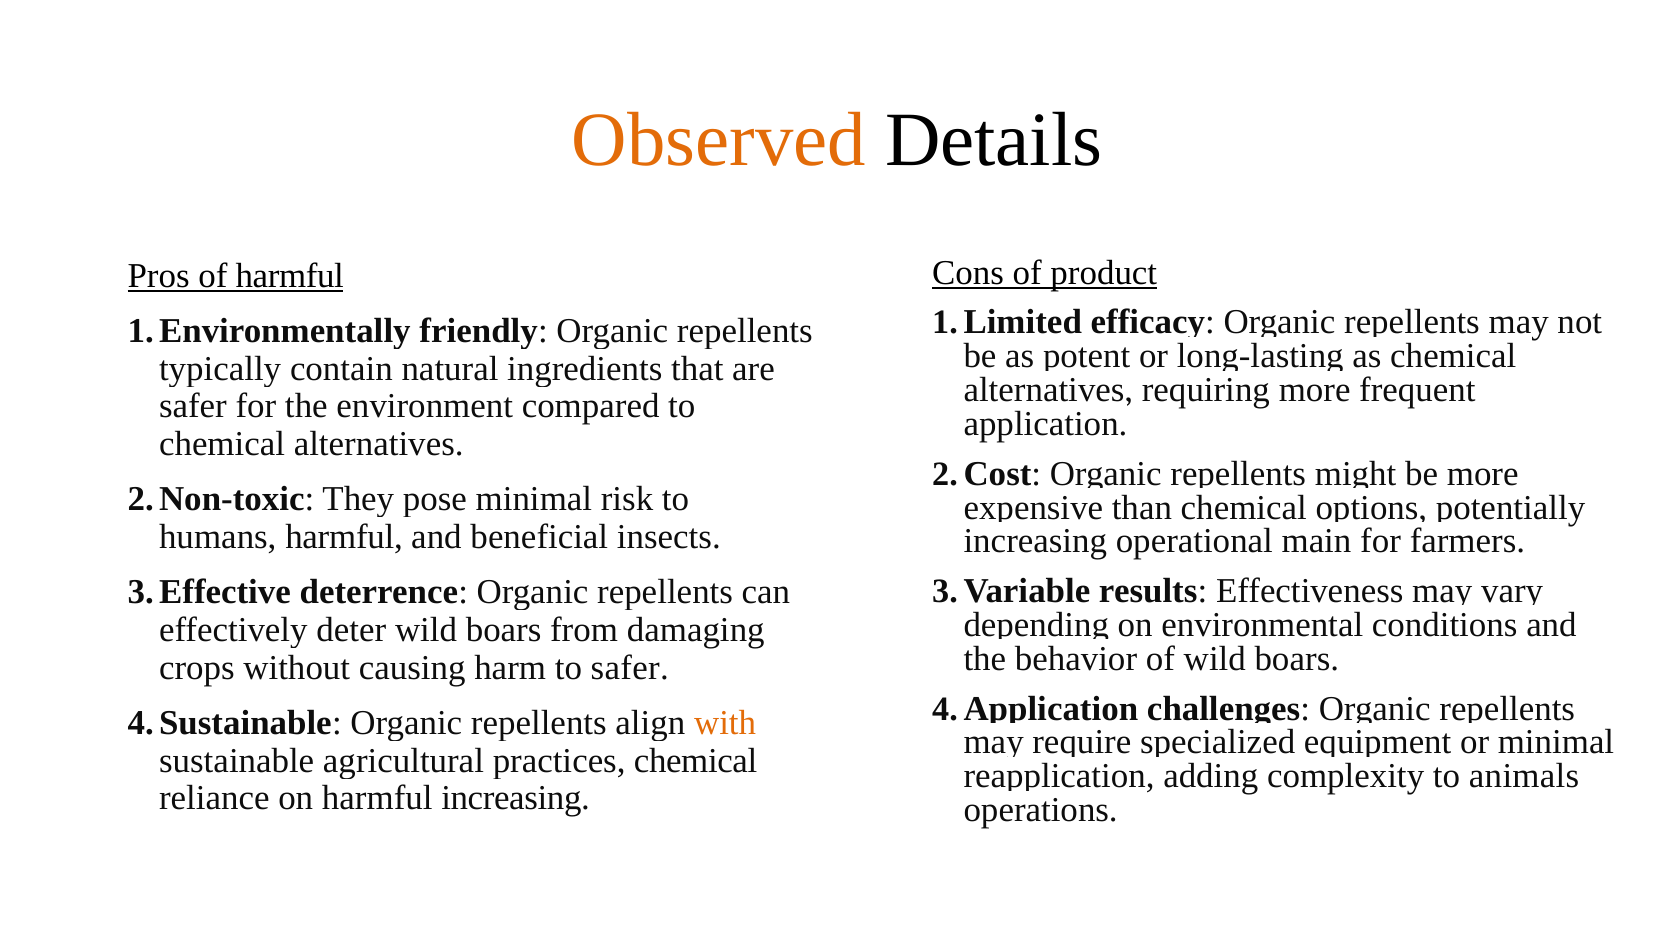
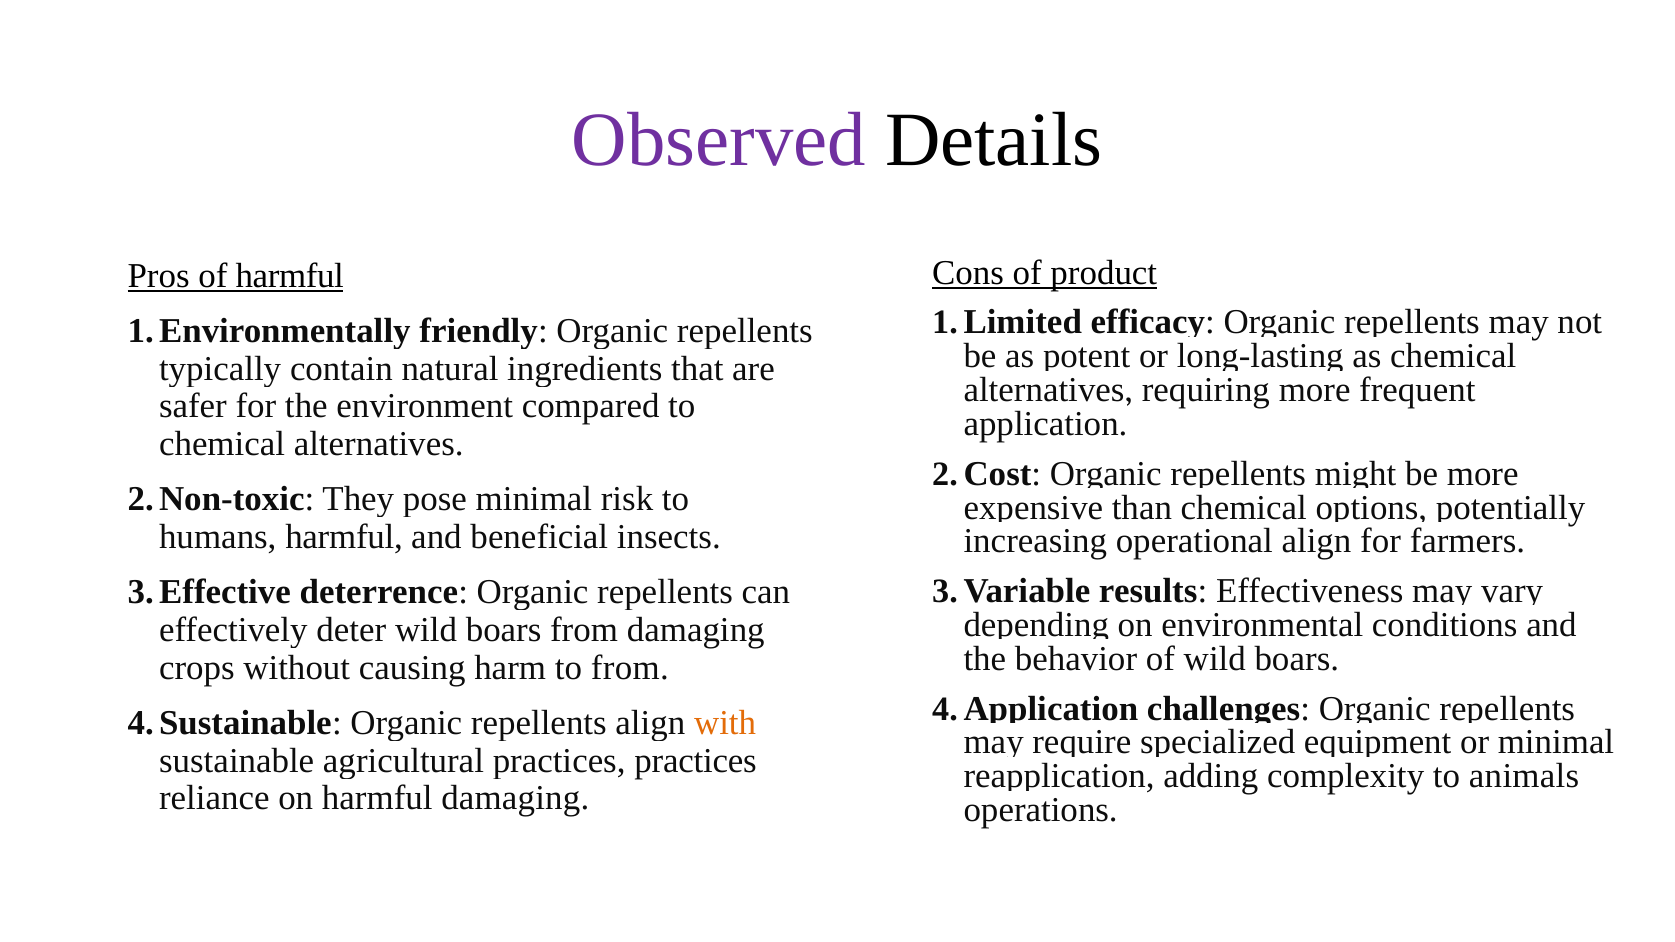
Observed colour: orange -> purple
operational main: main -> align
to safer: safer -> from
practices chemical: chemical -> practices
harmful increasing: increasing -> damaging
